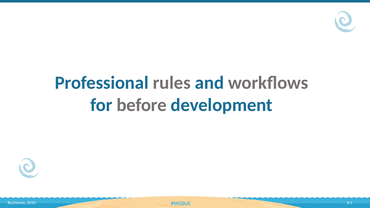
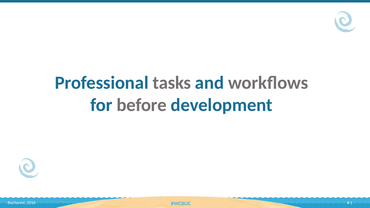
rules: rules -> tasks
